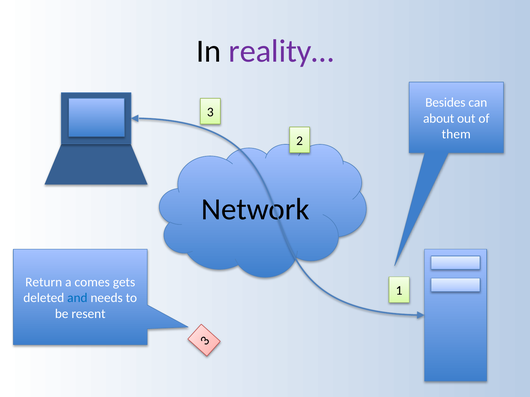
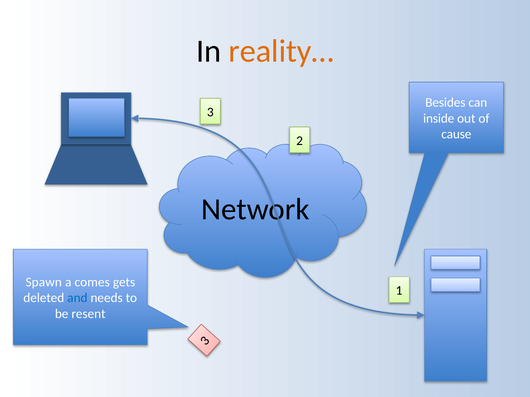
reality… colour: purple -> orange
about: about -> inside
them: them -> cause
Return: Return -> Spawn
